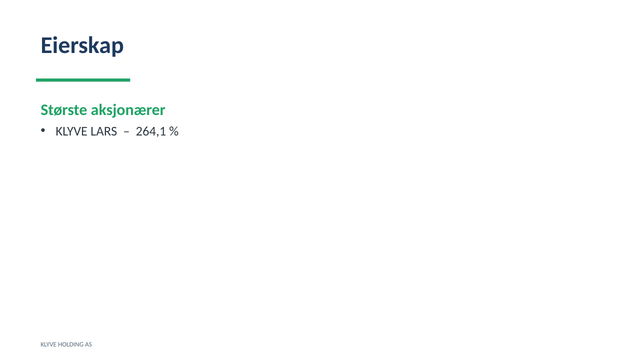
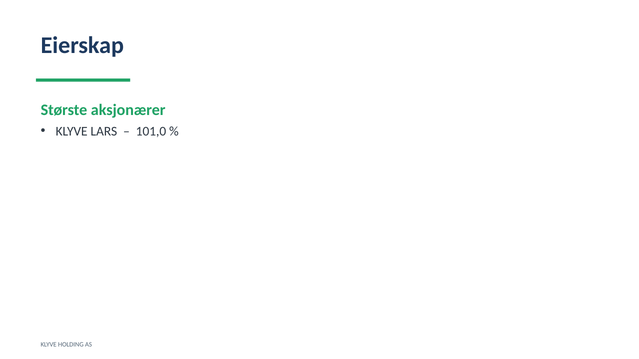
264,1: 264,1 -> 101,0
